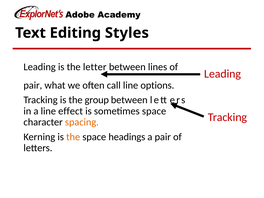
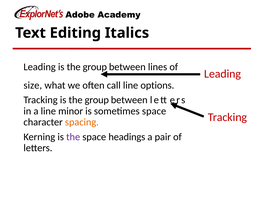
Styles: Styles -> Italics
Leading is the letter: letter -> group
pair at (33, 85): pair -> size
effect: effect -> minor
the at (73, 137) colour: orange -> purple
